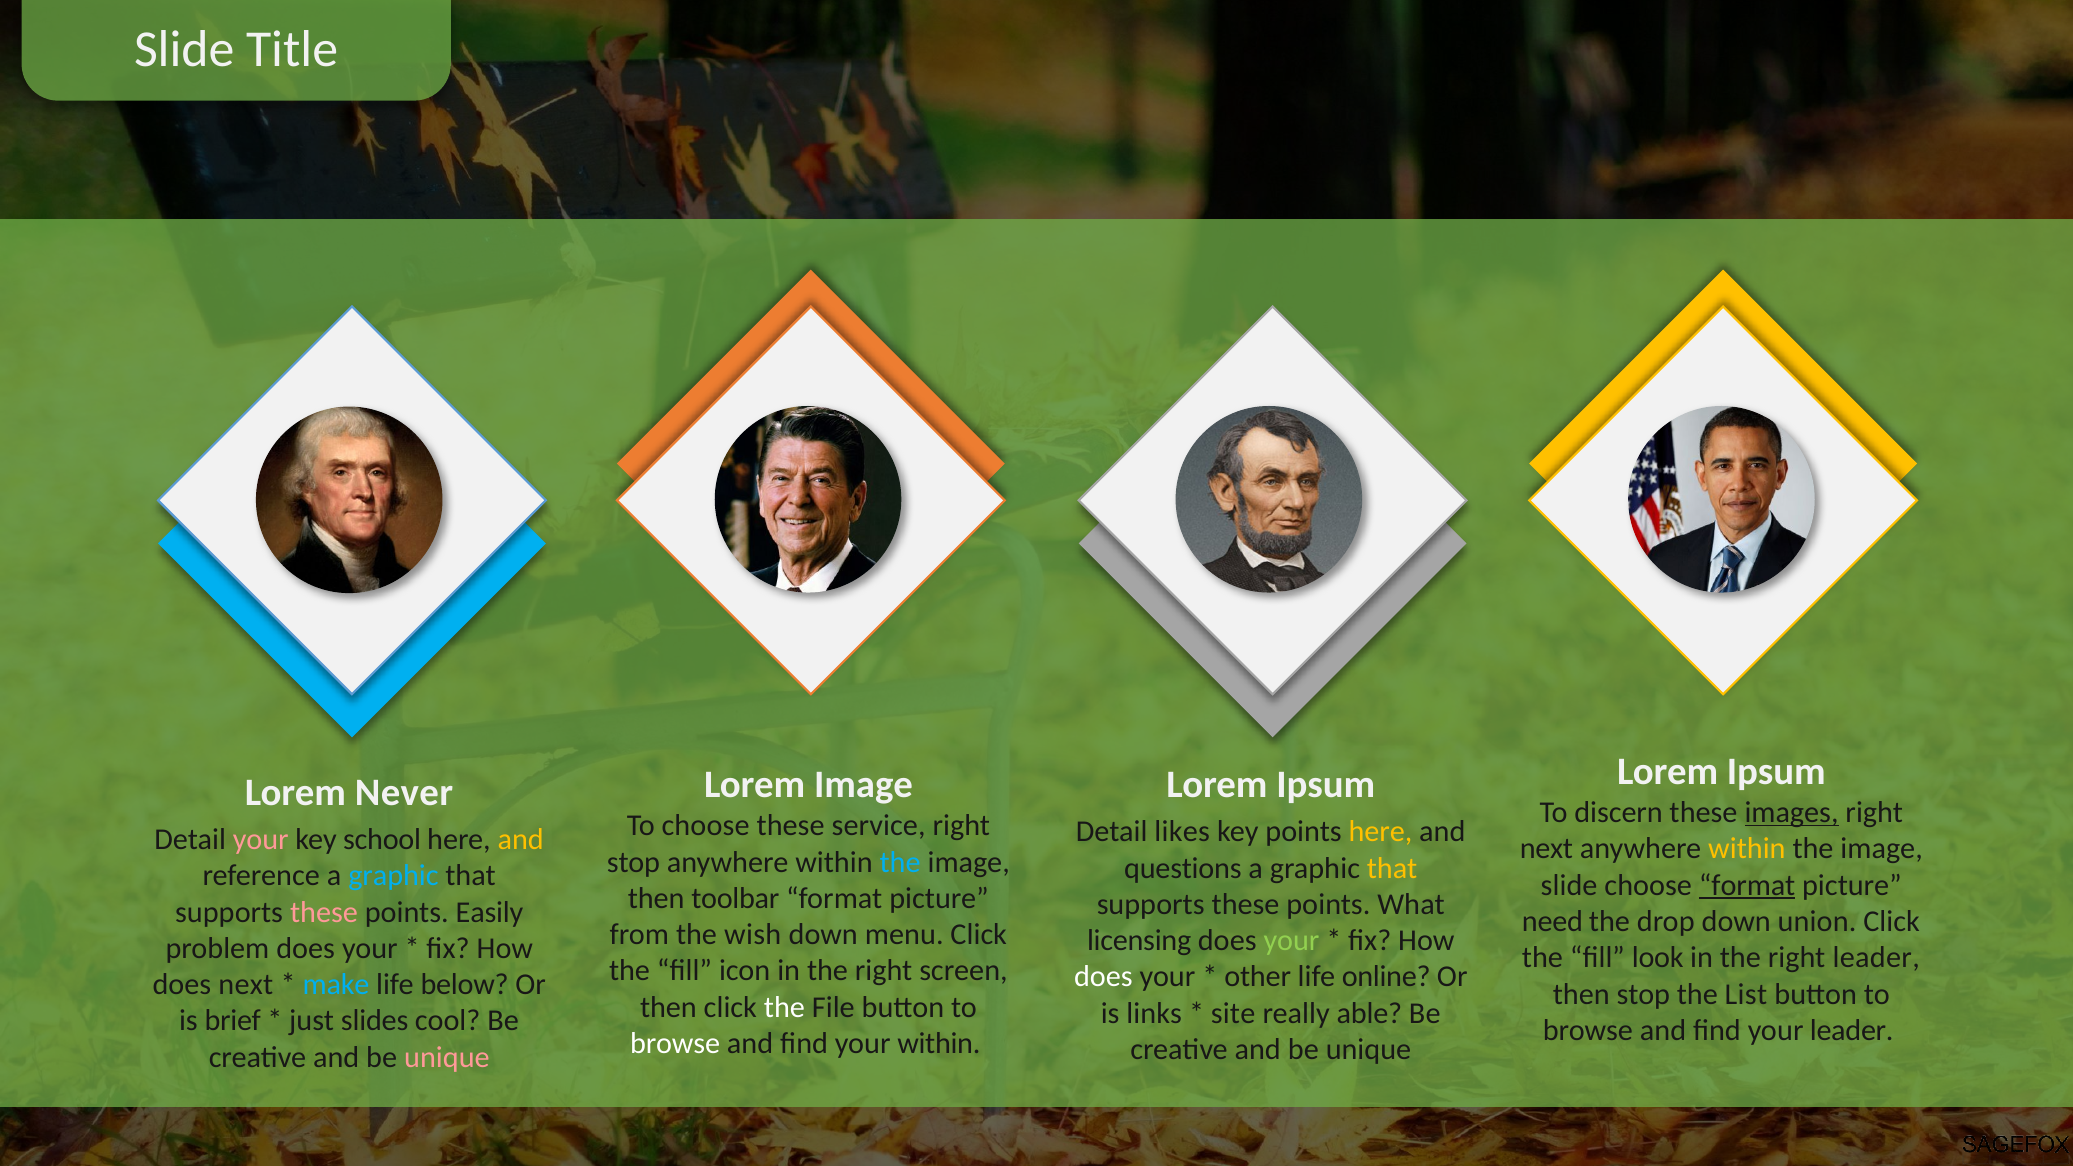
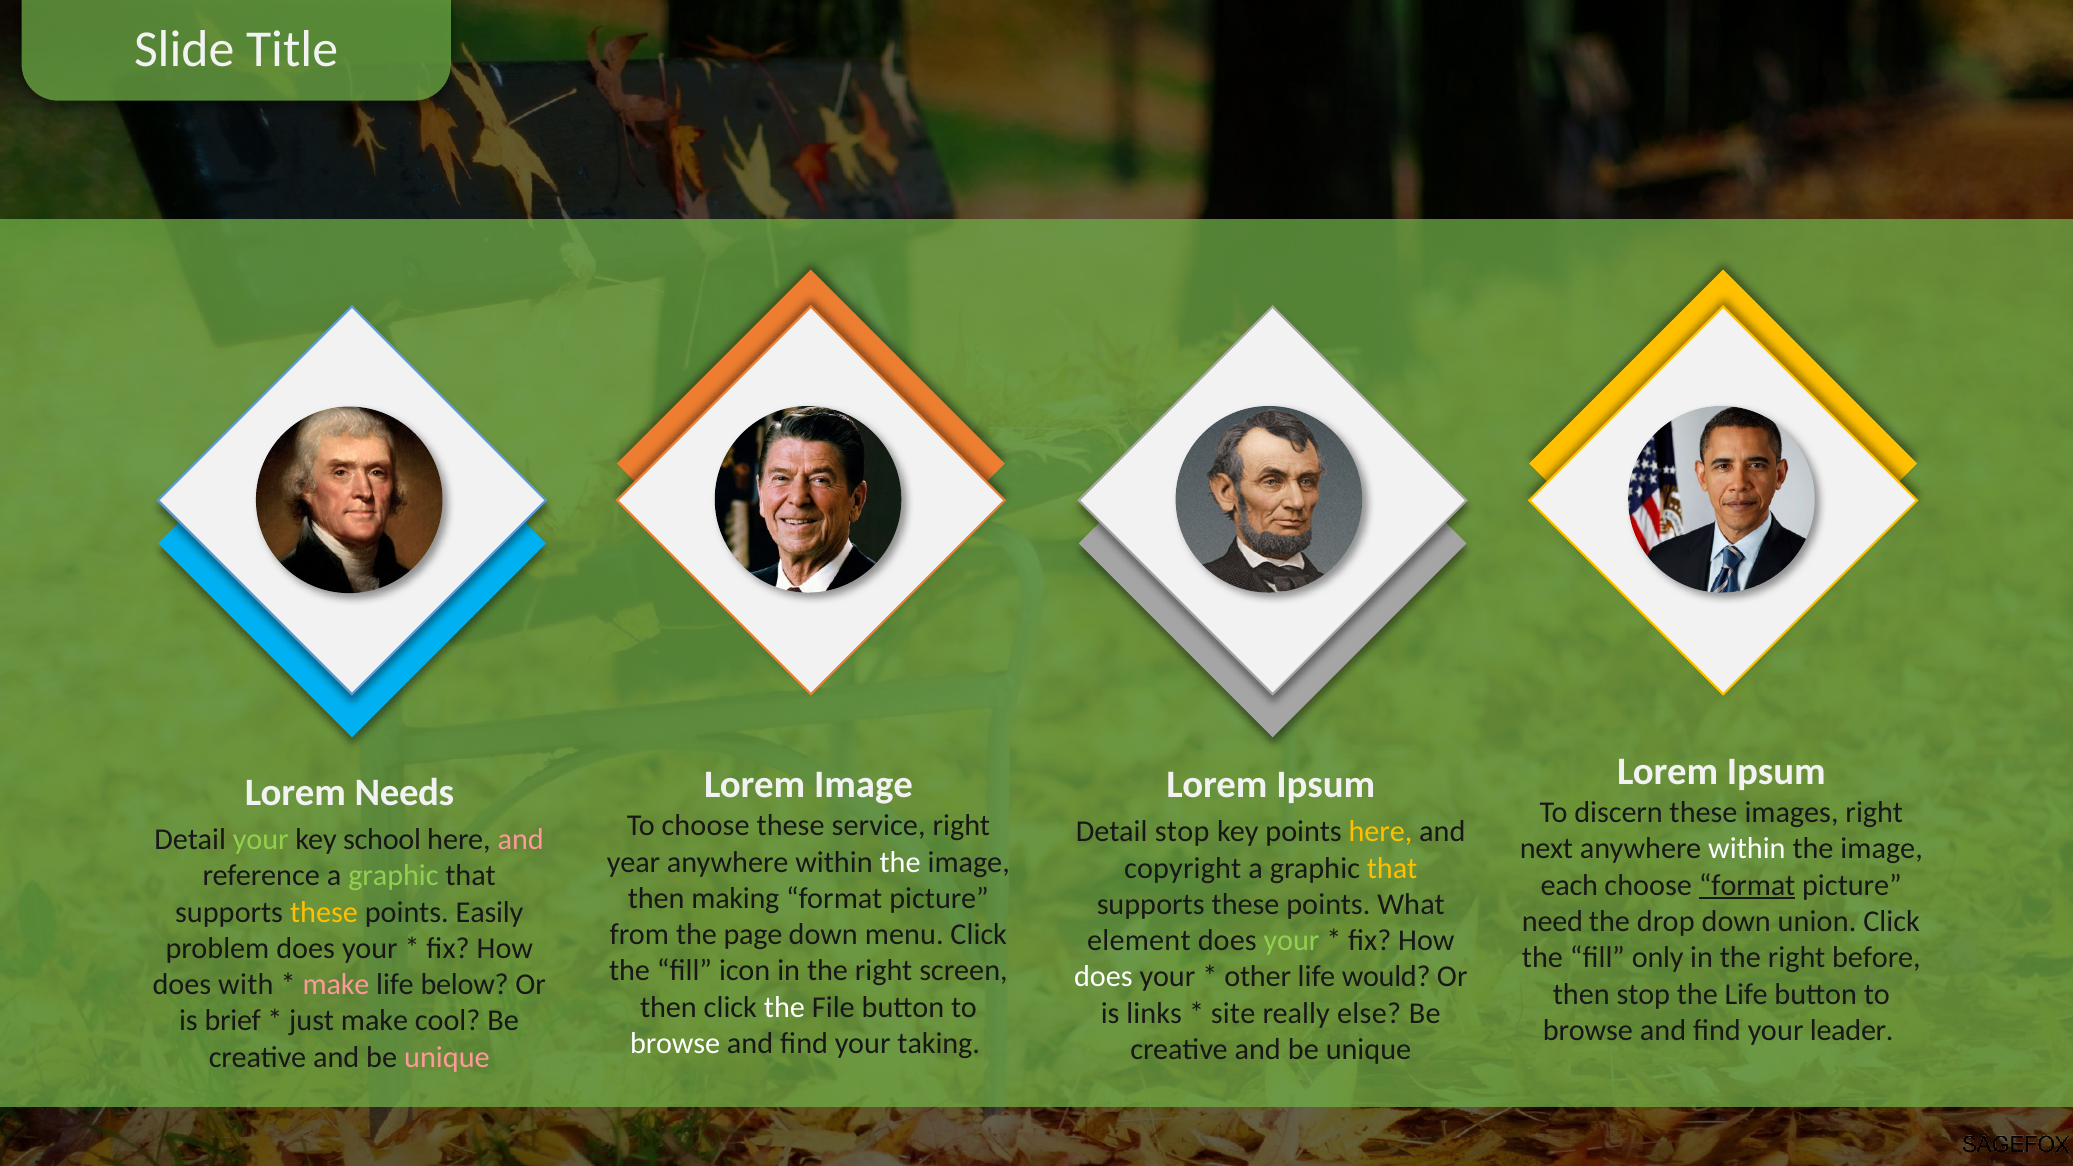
Never: Never -> Needs
images underline: present -> none
Detail likes: likes -> stop
your at (261, 839) colour: pink -> light green
and at (521, 839) colour: yellow -> pink
within at (1747, 849) colour: yellow -> white
stop at (634, 862): stop -> year
the at (900, 862) colour: light blue -> white
questions: questions -> copyright
graphic at (393, 876) colour: light blue -> light green
slide at (1569, 885): slide -> each
toolbar: toolbar -> making
these at (324, 912) colour: pink -> yellow
wish: wish -> page
licensing: licensing -> element
look: look -> only
right leader: leader -> before
online: online -> would
does next: next -> with
make at (336, 985) colour: light blue -> pink
the List: List -> Life
able: able -> else
just slides: slides -> make
your within: within -> taking
